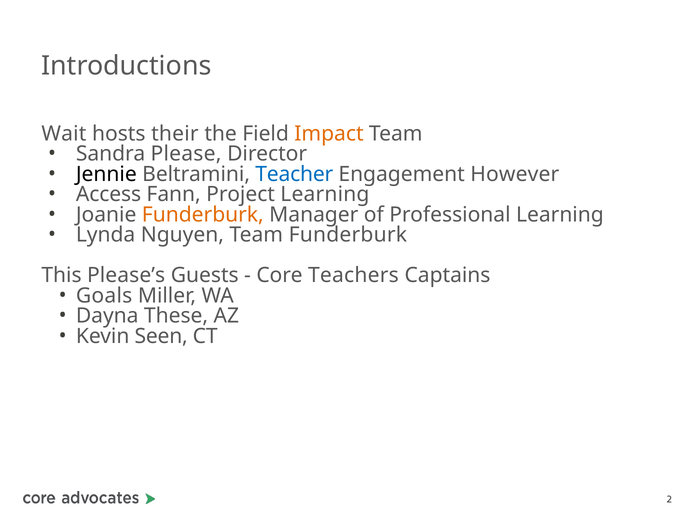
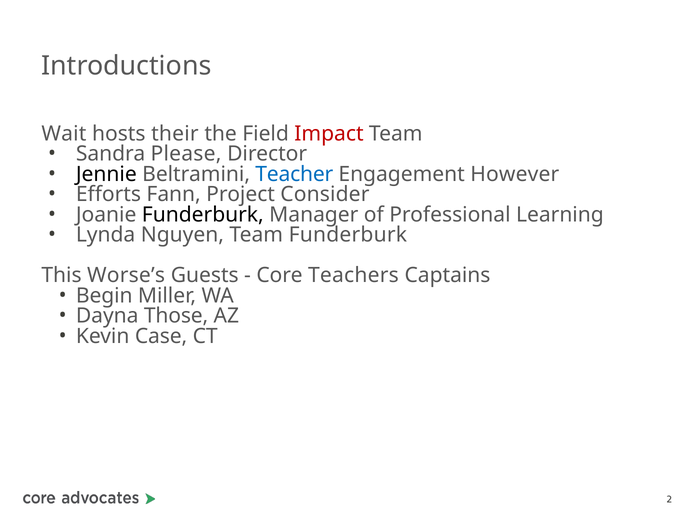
Impact colour: orange -> red
Access: Access -> Efforts
Project Learning: Learning -> Consider
Funderburk at (203, 214) colour: orange -> black
Please’s: Please’s -> Worse’s
Goals: Goals -> Begin
These: These -> Those
Seen: Seen -> Case
